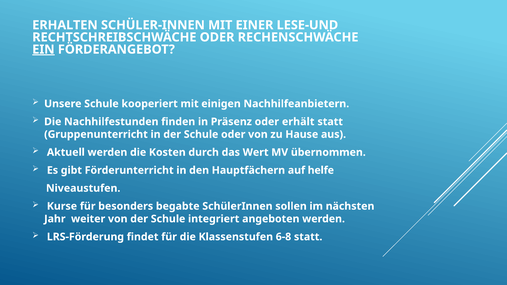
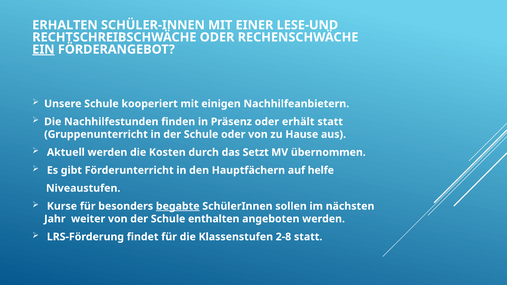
Wert: Wert -> Setzt
begabte underline: none -> present
integriert: integriert -> enthalten
6-8: 6-8 -> 2-8
